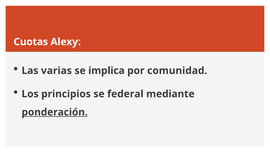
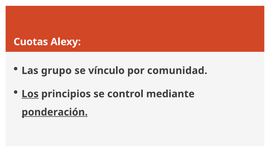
varias: varias -> grupo
implica: implica -> vínculo
Los underline: none -> present
federal: federal -> control
